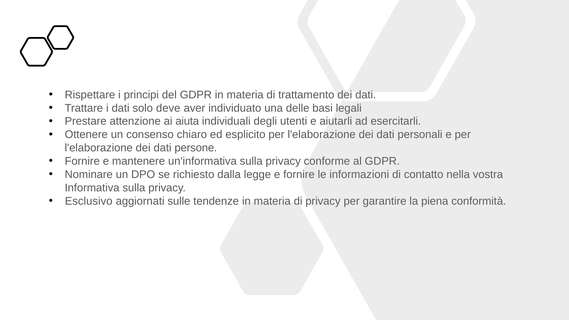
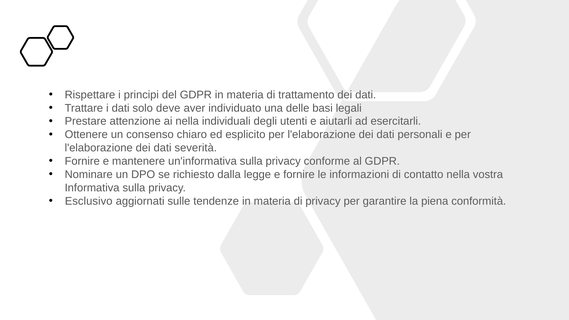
ai aiuta: aiuta -> nella
persone: persone -> severità
